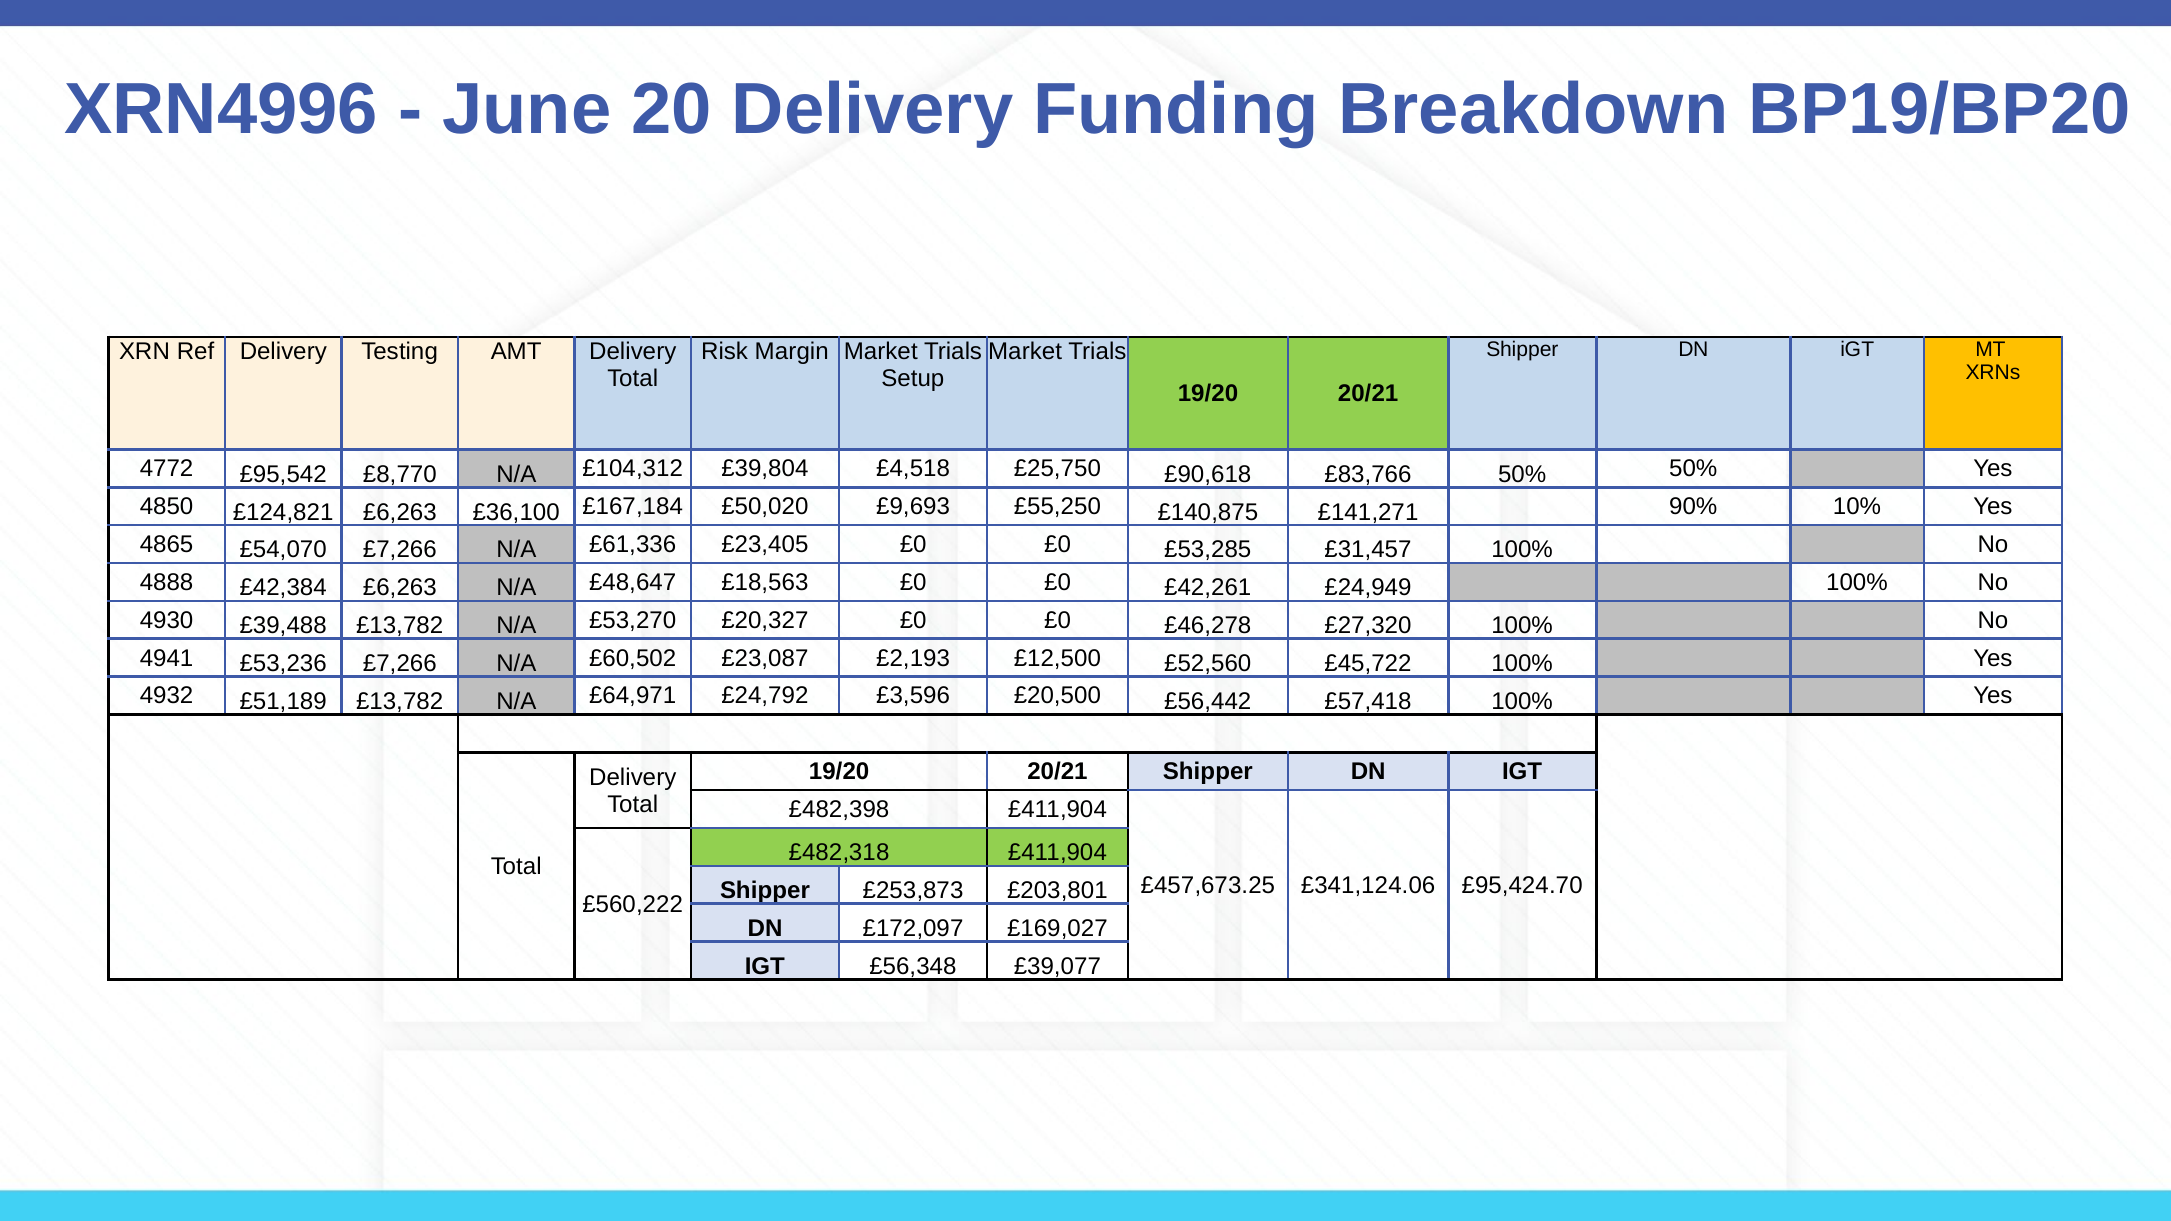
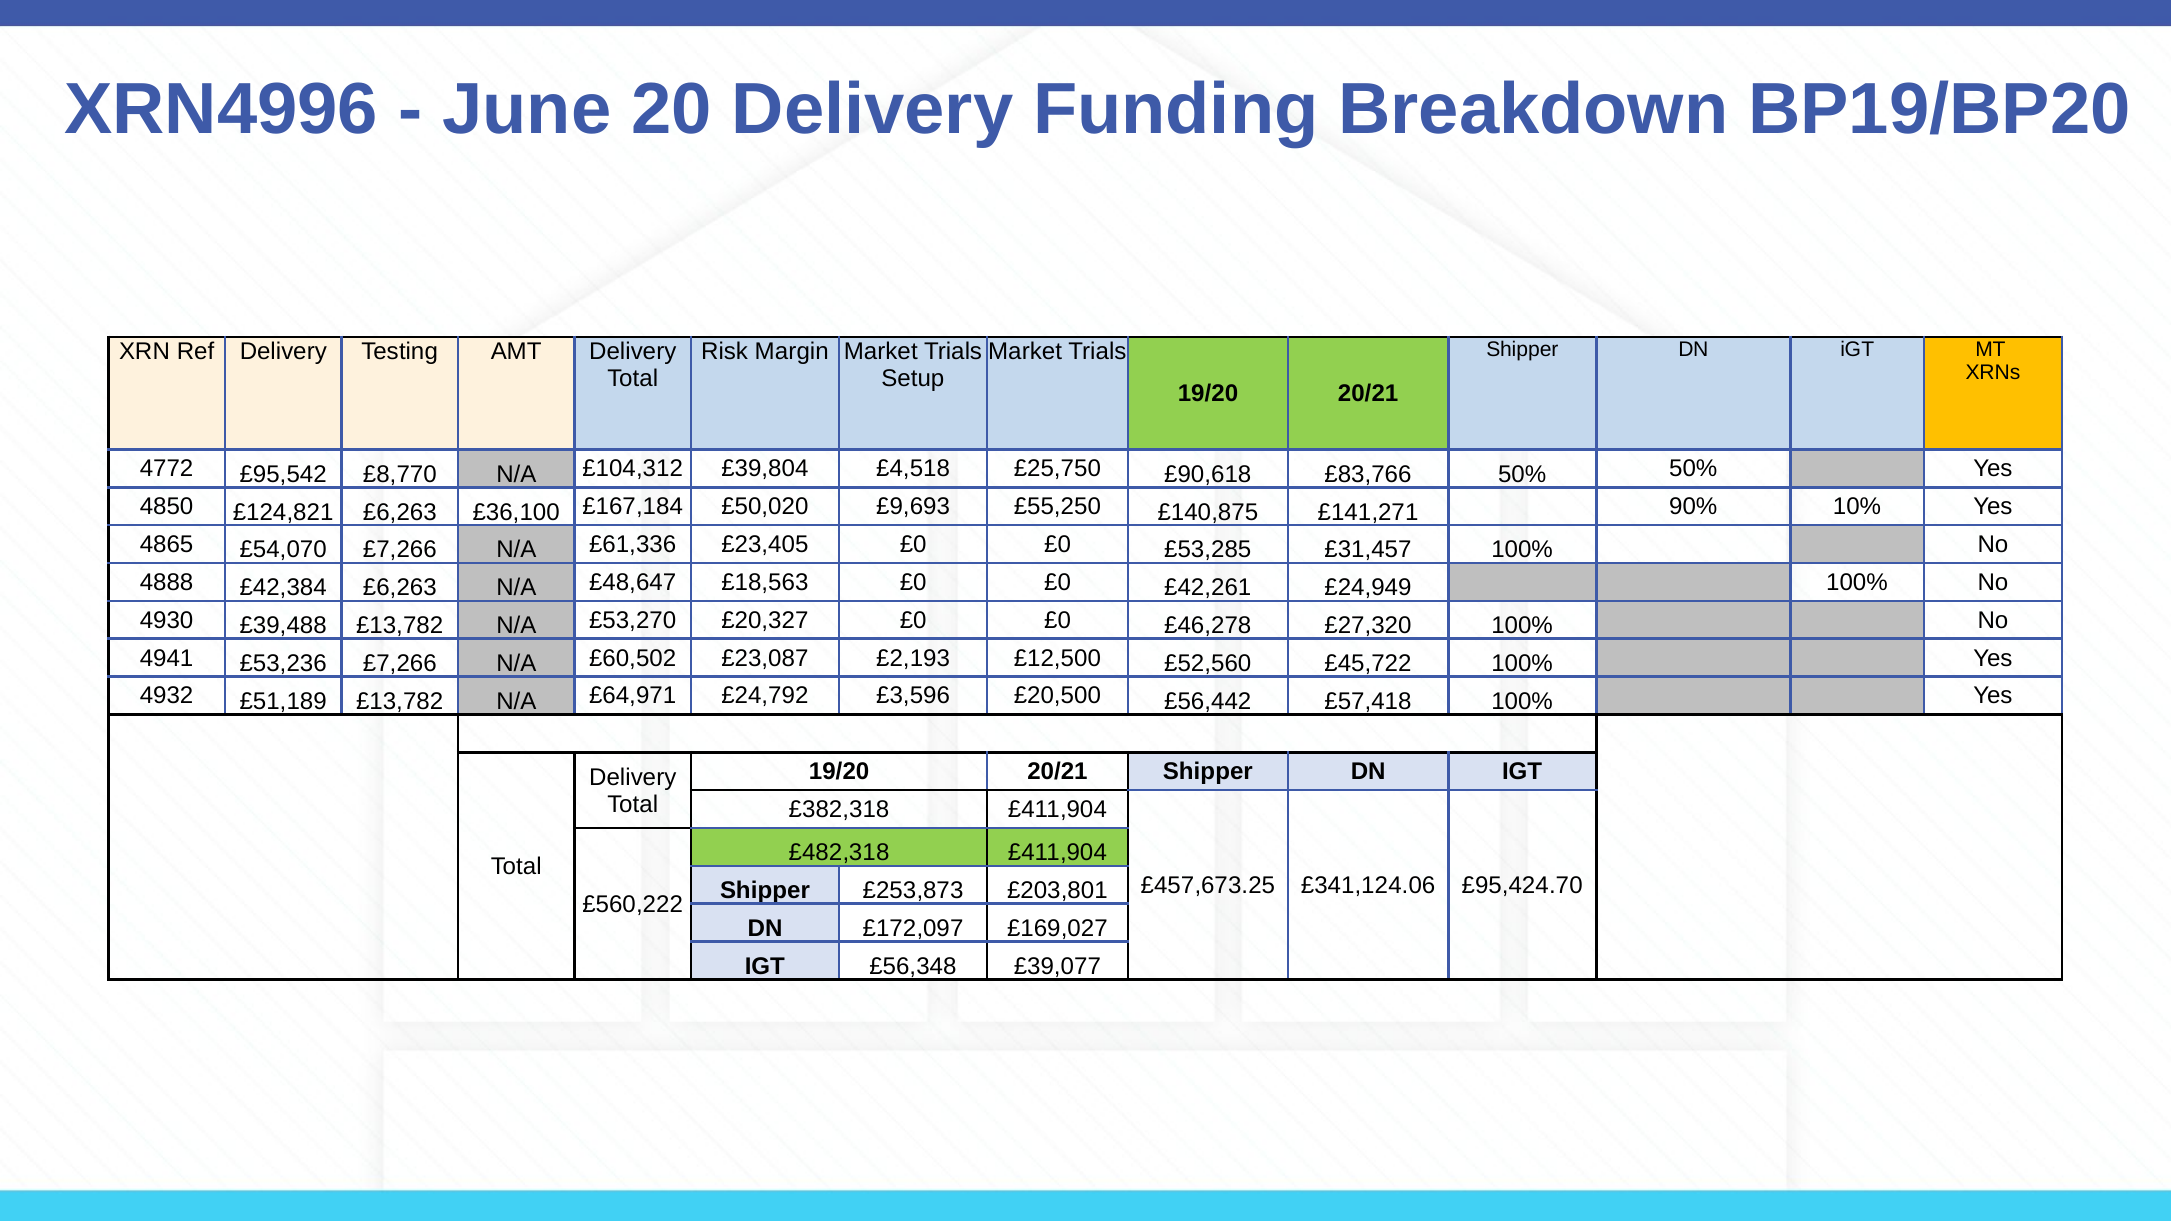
£482,398: £482,398 -> £382,318
